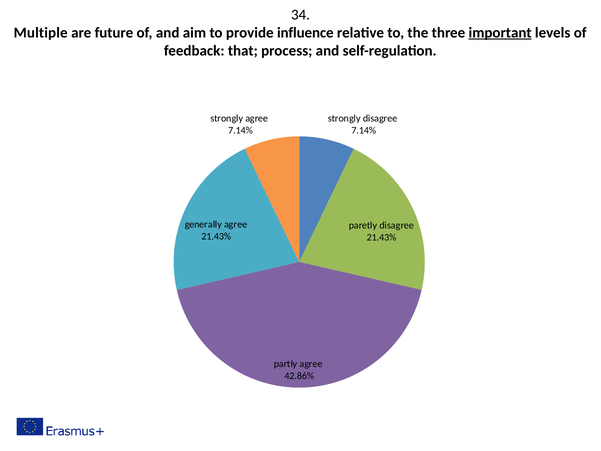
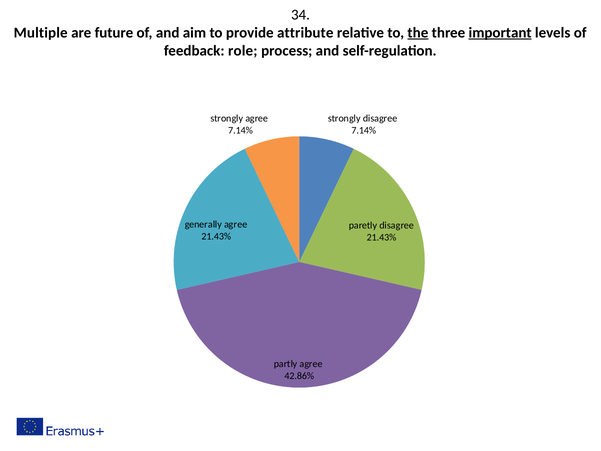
influence: influence -> attribute
the underline: none -> present
that: that -> role
